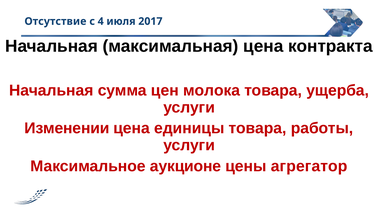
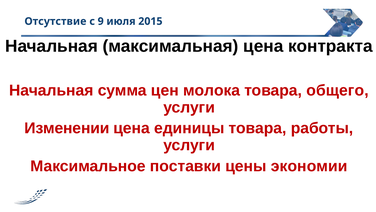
4: 4 -> 9
2017: 2017 -> 2015
ущерба: ущерба -> общего
аукционе: аукционе -> поставки
агрегатор: агрегатор -> экономии
